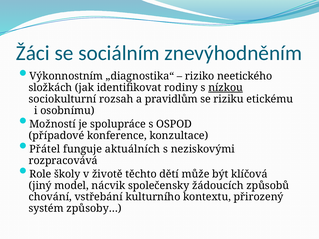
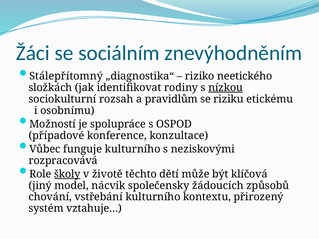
Výkonnostním: Výkonnostním -> Stálepřítomný
Přátel: Přátel -> Vůbec
funguje aktuálních: aktuálních -> kulturního
školy underline: none -> present
způsoby…: způsoby… -> vztahuje…
